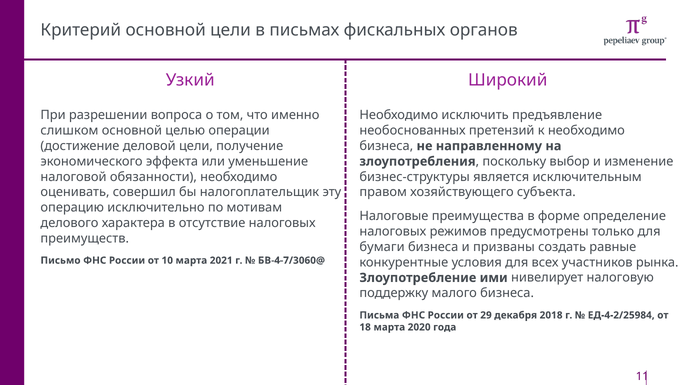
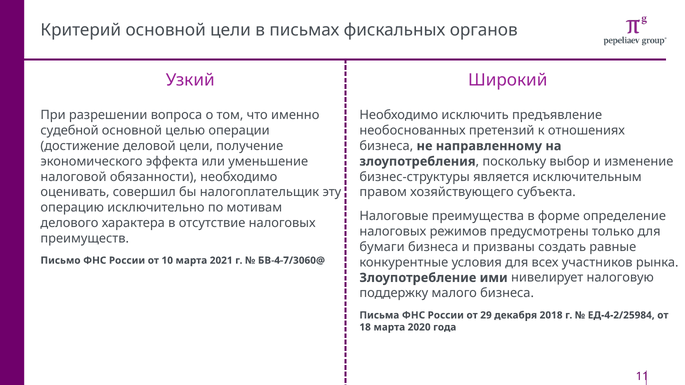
слишком: слишком -> судебной
к необходимо: необходимо -> отношениях
